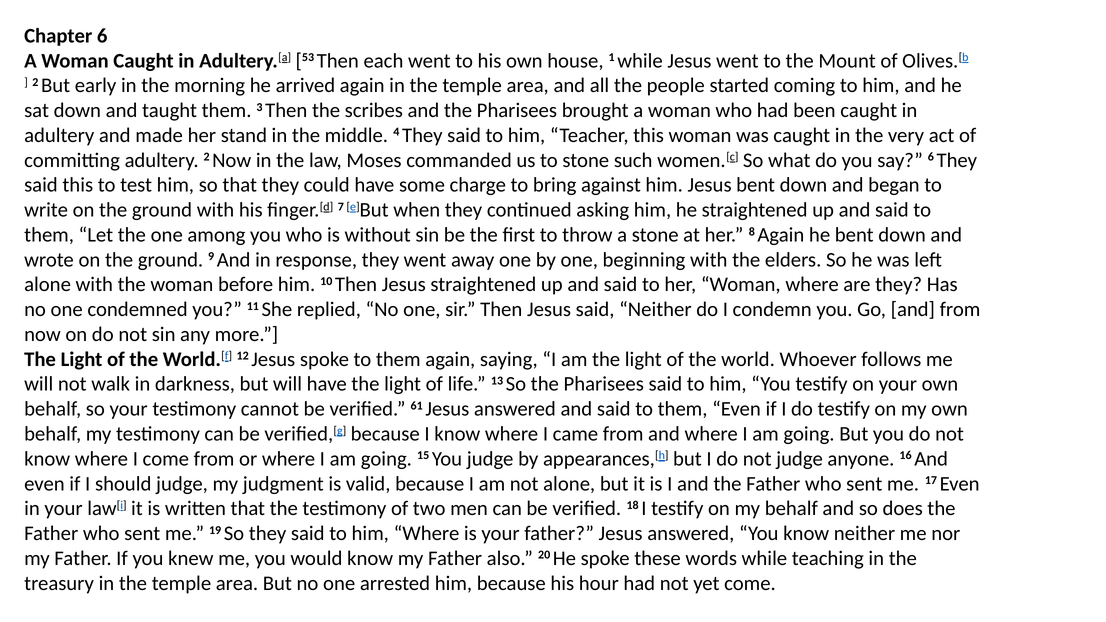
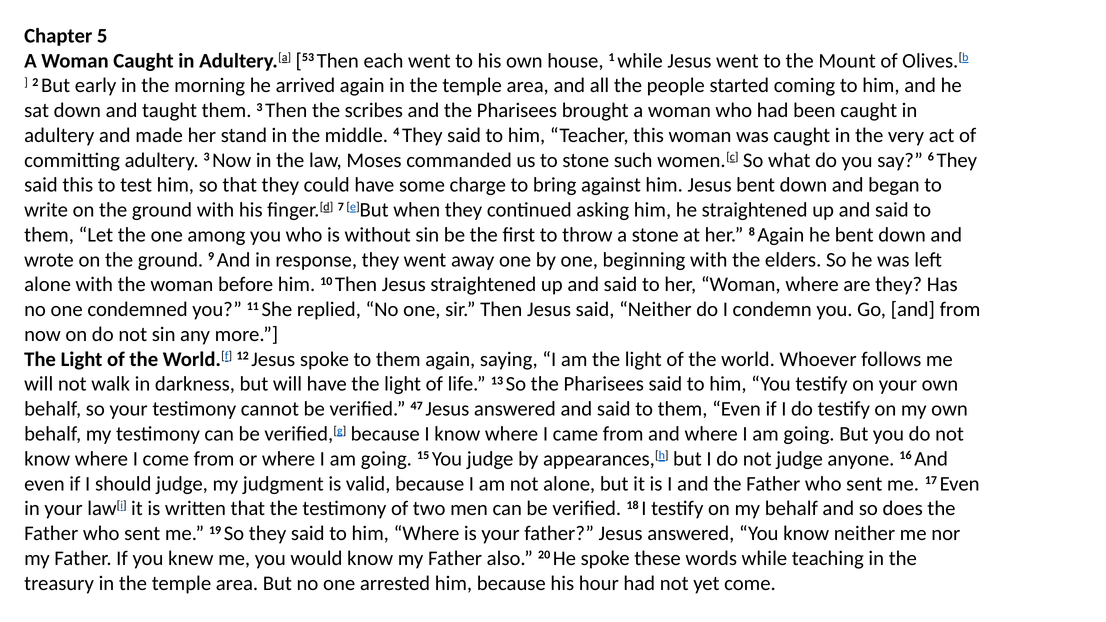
Chapter 6: 6 -> 5
adultery 2: 2 -> 3
61: 61 -> 47
